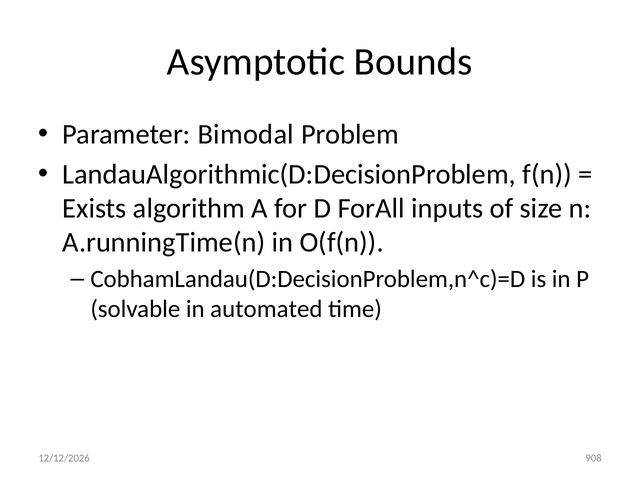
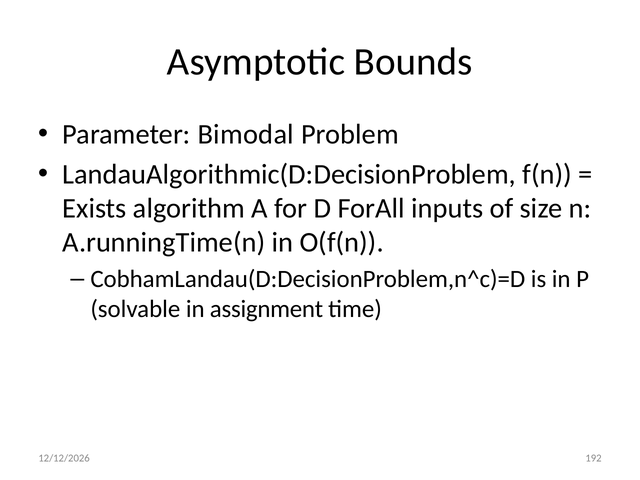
automated: automated -> assignment
908: 908 -> 192
